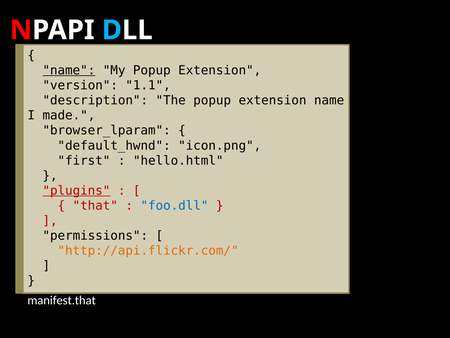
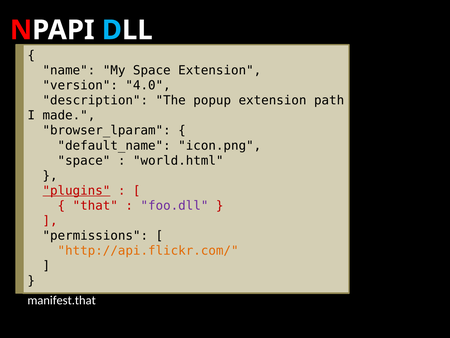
name at (69, 70) underline: present -> none
My Popup: Popup -> Space
1.1: 1.1 -> 4.0
extension name: name -> path
default_hwnd: default_hwnd -> default_name
first at (84, 160): first -> space
hello.html: hello.html -> world.html
foo.dll colour: blue -> purple
